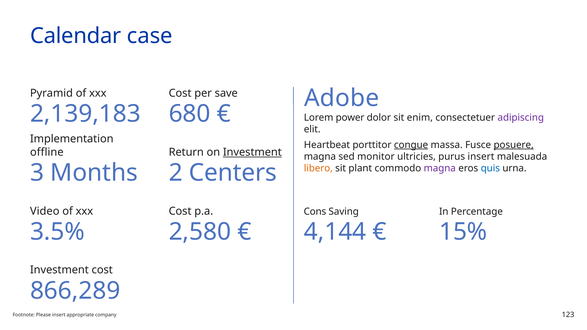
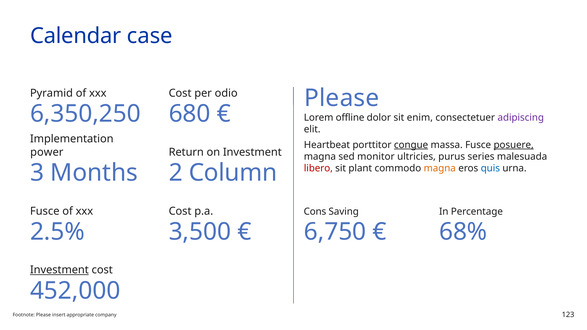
save: save -> odio
Adobe at (342, 98): Adobe -> Please
2,139,183: 2,139,183 -> 6,350,250
power: power -> offline
offline: offline -> power
Investment at (252, 152) underline: present -> none
purus insert: insert -> series
libero colour: orange -> red
magna at (440, 168) colour: purple -> orange
Centers: Centers -> Column
Video at (45, 211): Video -> Fusce
3.5%: 3.5% -> 2.5%
2,580: 2,580 -> 3,500
4,144: 4,144 -> 6,750
15%: 15% -> 68%
Investment at (59, 270) underline: none -> present
866,289: 866,289 -> 452,000
